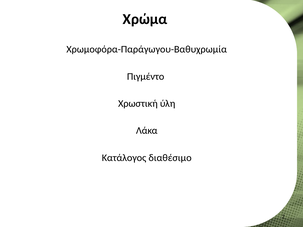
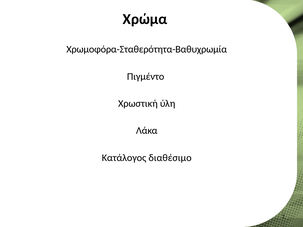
Χρωμοφόρα-Παράγωγου-Βαθυχρωμία: Χρωμοφόρα-Παράγωγου-Βαθυχρωμία -> Χρωμοφόρα-Σταθερότητα-Βαθυχρωμία
